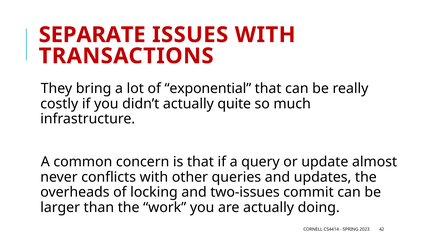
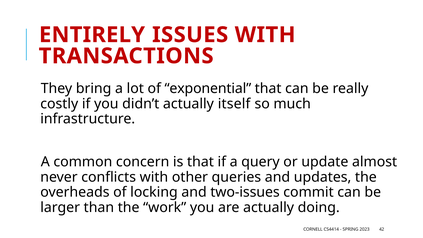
SEPARATE: SEPARATE -> ENTIRELY
quite: quite -> itself
